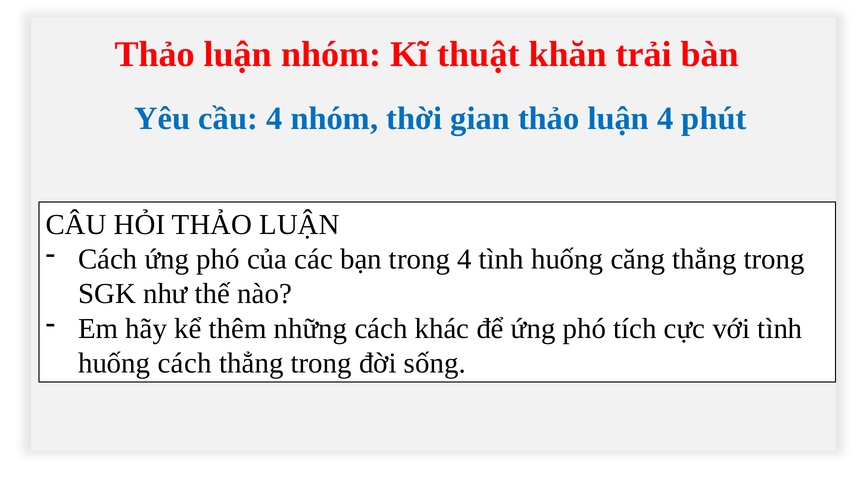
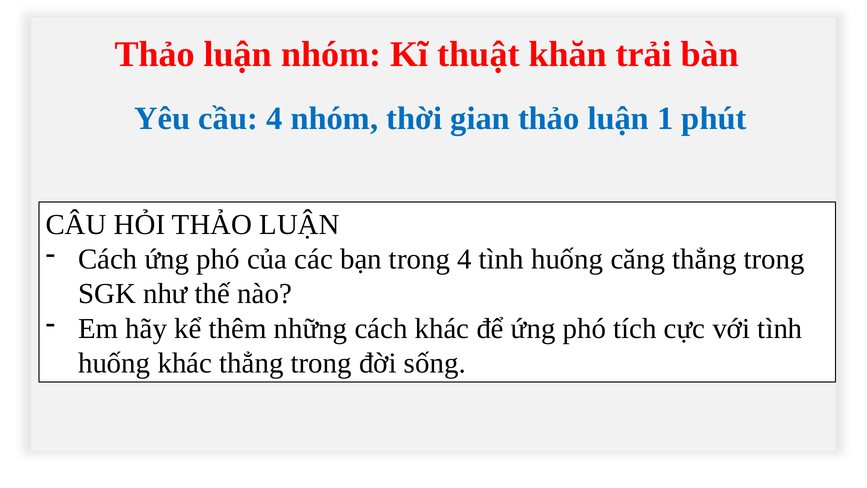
luận 4: 4 -> 1
huống cách: cách -> khác
